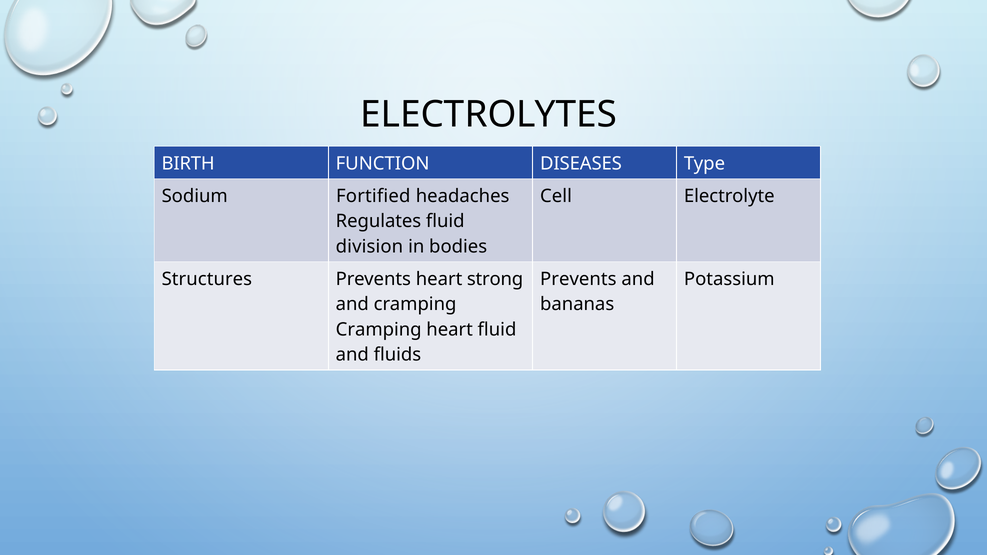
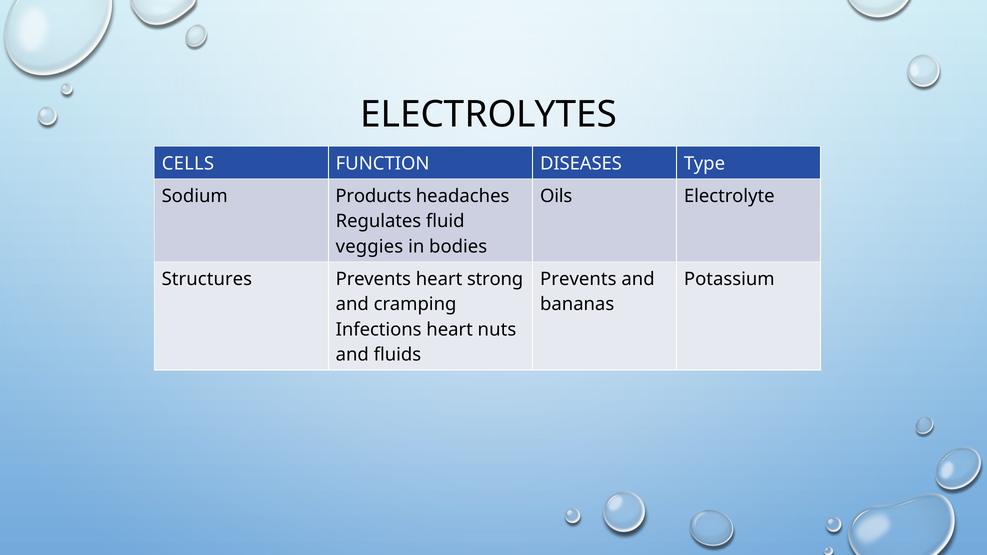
BIRTH: BIRTH -> CELLS
Fortified: Fortified -> Products
Cell: Cell -> Oils
division: division -> veggies
Cramping at (379, 330): Cramping -> Infections
heart fluid: fluid -> nuts
